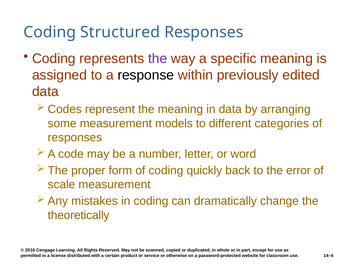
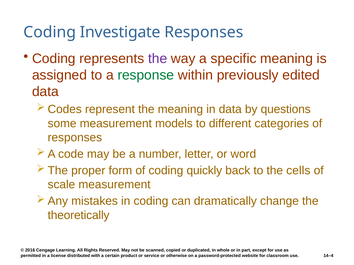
Structured: Structured -> Investigate
response colour: black -> green
arranging: arranging -> questions
error: error -> cells
